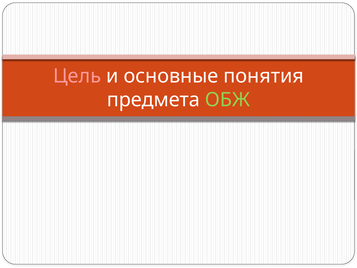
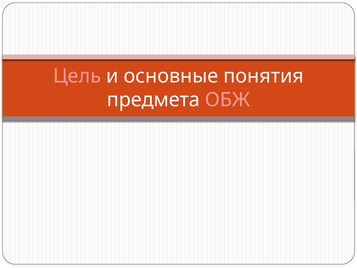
ОБЖ colour: light green -> pink
